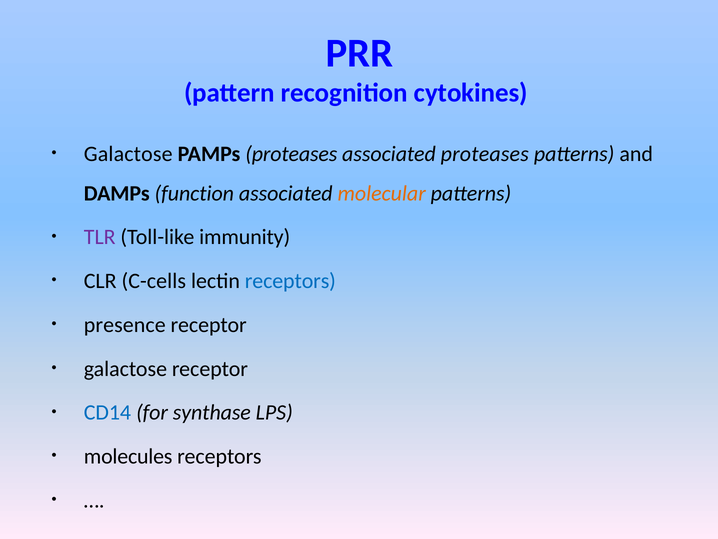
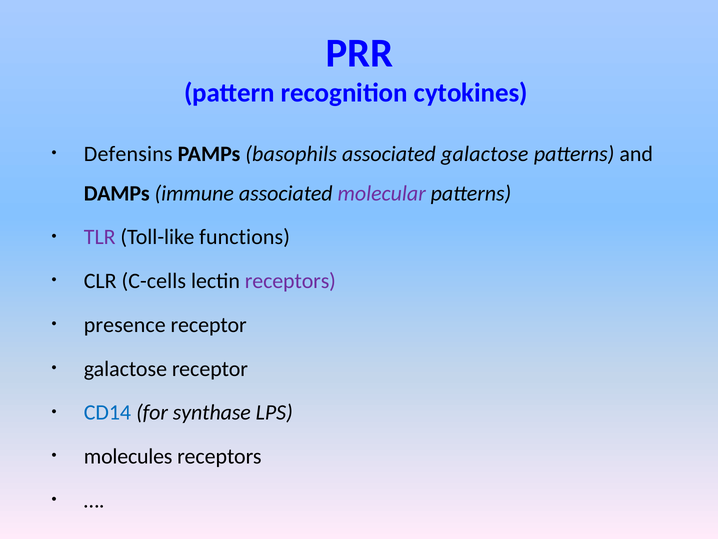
Galactose at (128, 154): Galactose -> Defensins
PAMPs proteases: proteases -> basophils
associated proteases: proteases -> galactose
function: function -> immune
molecular colour: orange -> purple
immunity: immunity -> functions
receptors at (290, 281) colour: blue -> purple
